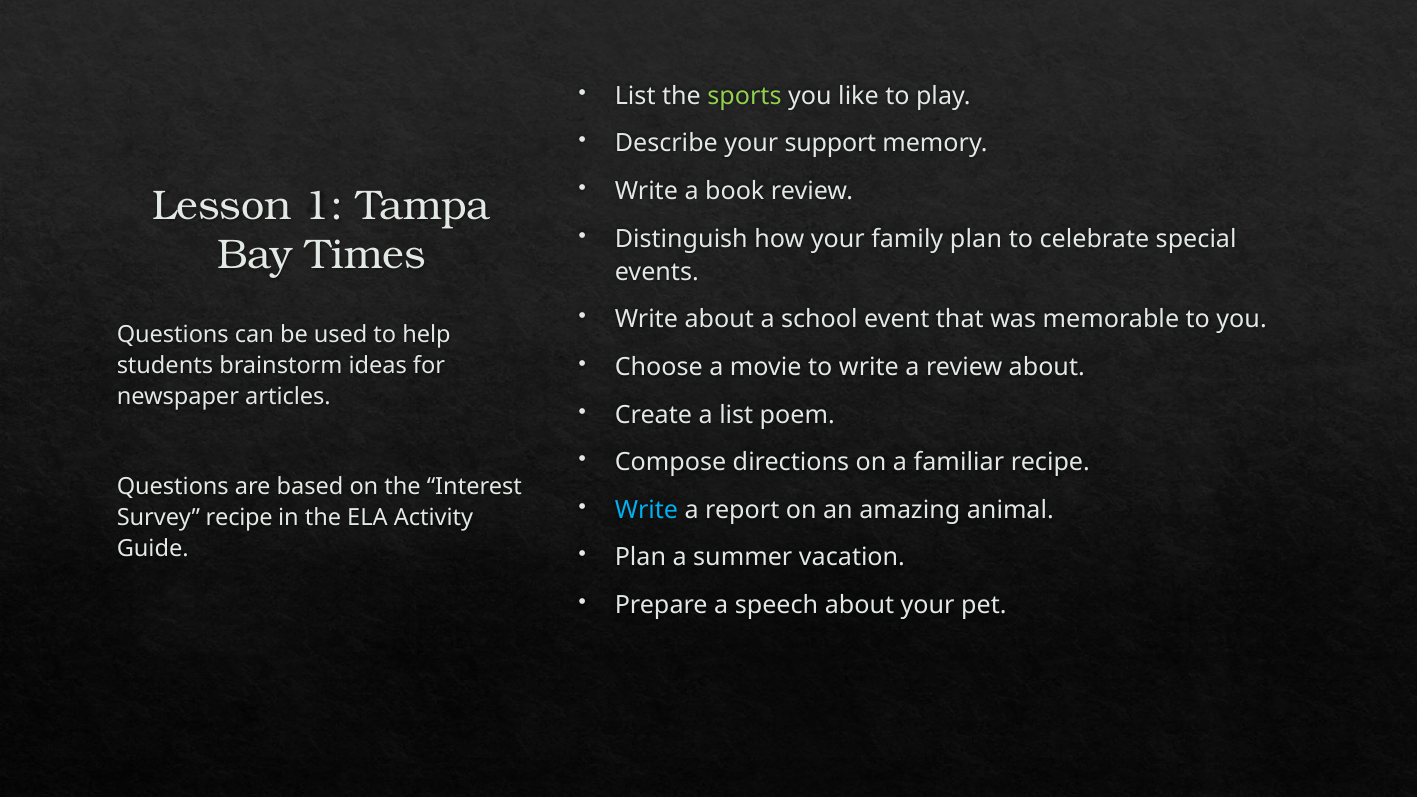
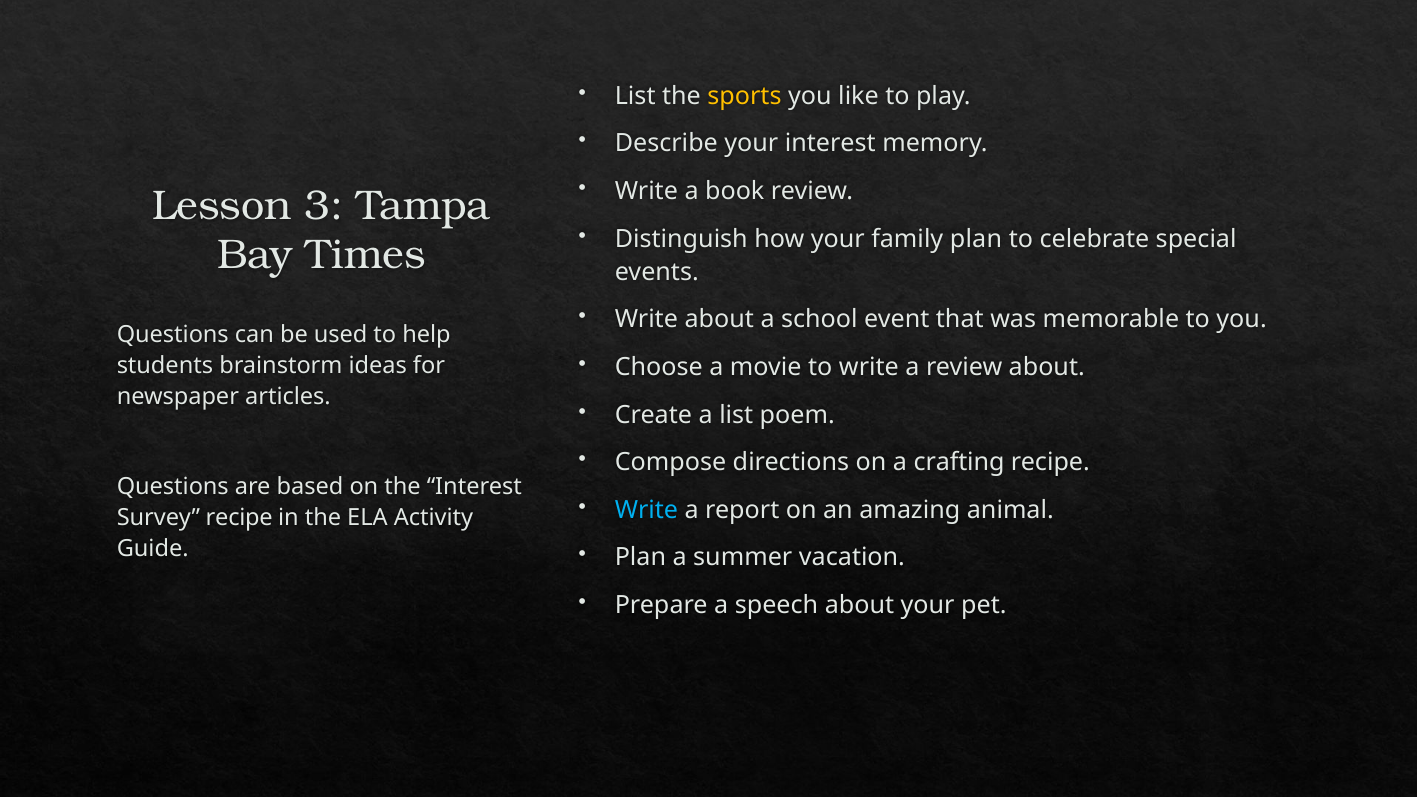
sports colour: light green -> yellow
your support: support -> interest
1: 1 -> 3
familiar: familiar -> crafting
